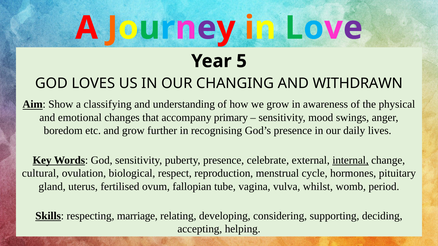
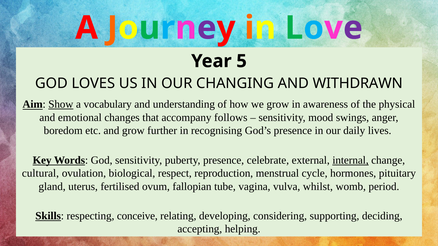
Show underline: none -> present
classifying: classifying -> vocabulary
primary: primary -> follows
marriage: marriage -> conceive
